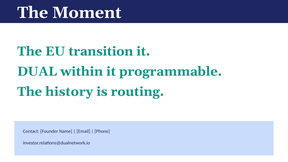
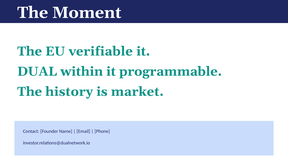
transition: transition -> verifiable
routing: routing -> market
